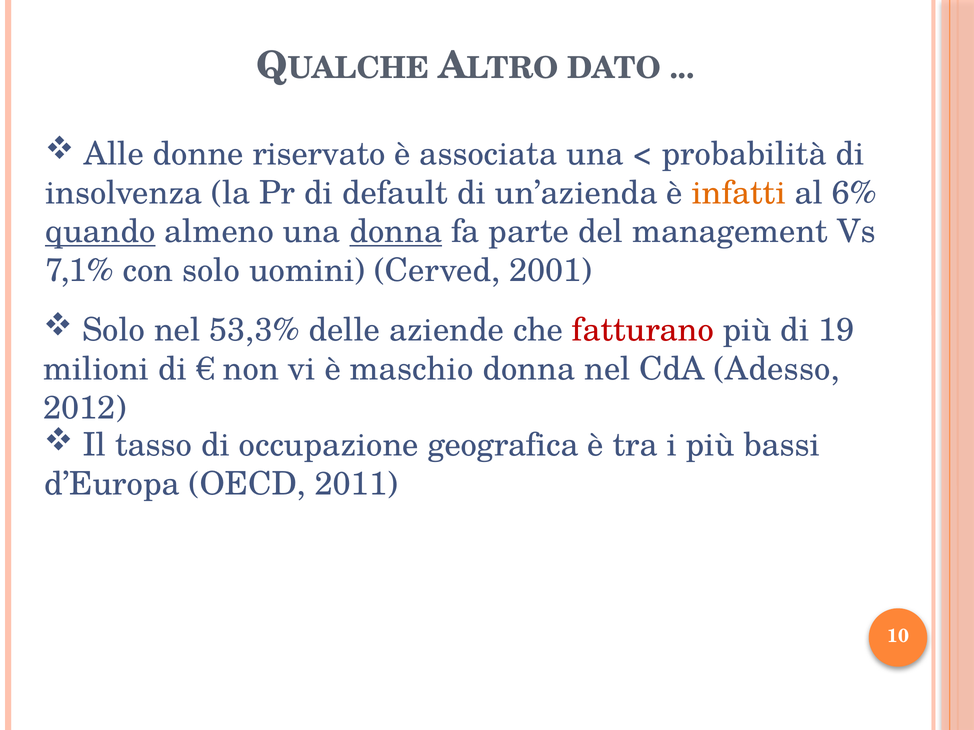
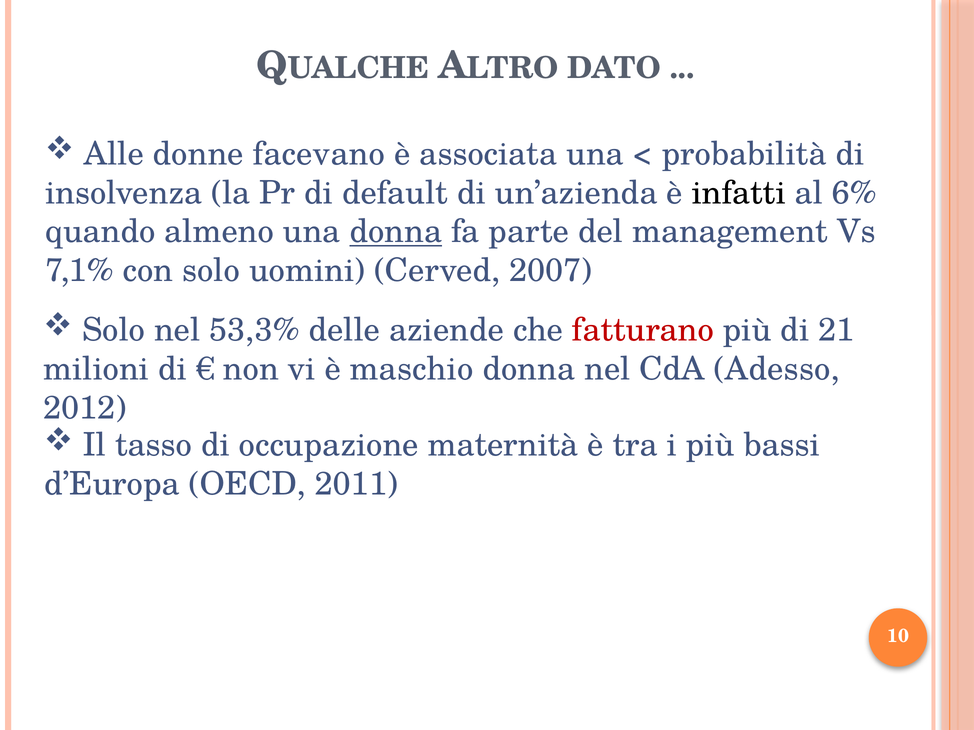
riservato: riservato -> facevano
infatti colour: orange -> black
quando underline: present -> none
2001: 2001 -> 2007
19: 19 -> 21
geografica: geografica -> maternità
